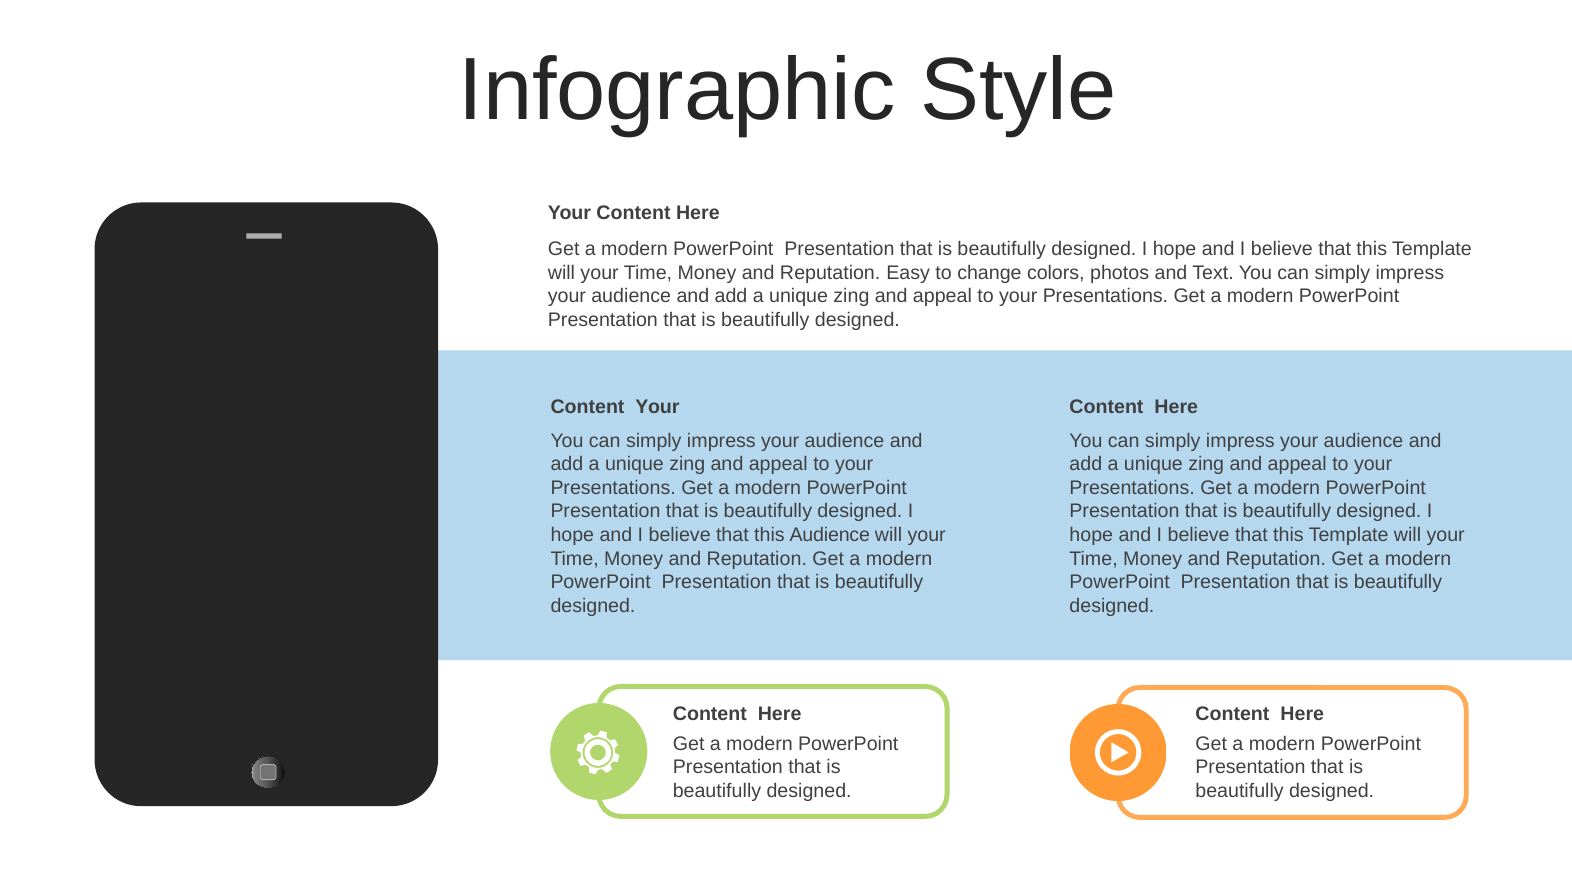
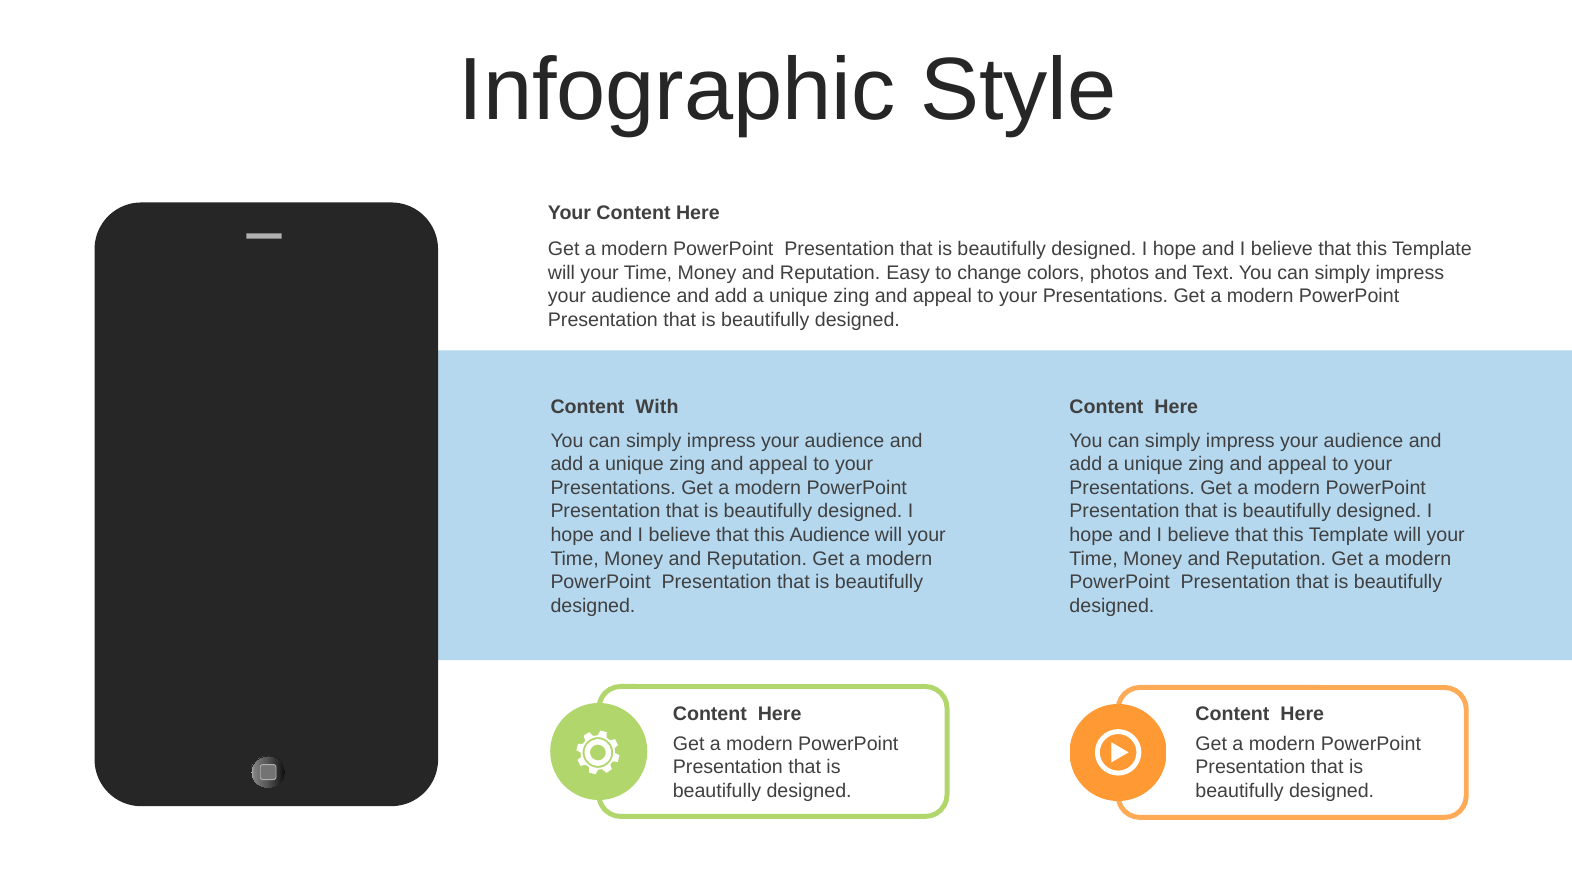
Content Your: Your -> With
